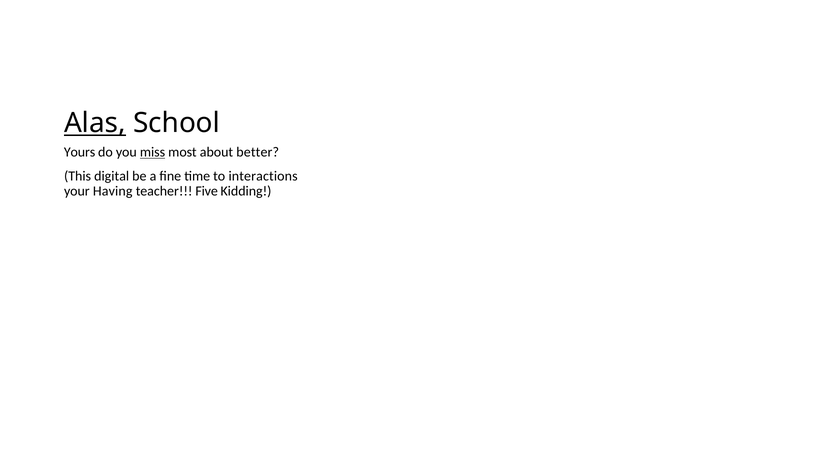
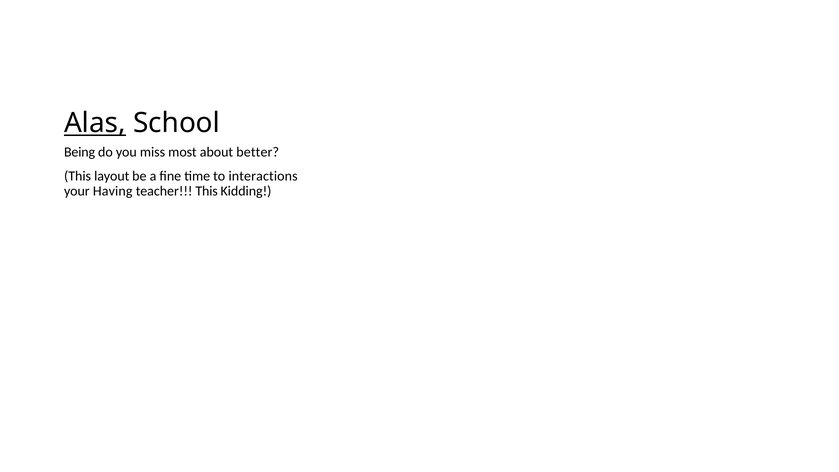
Yours: Yours -> Being
miss underline: present -> none
digital: digital -> layout
teacher Five: Five -> This
